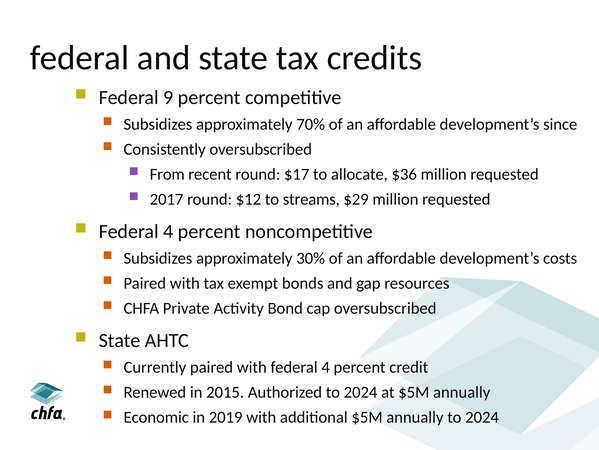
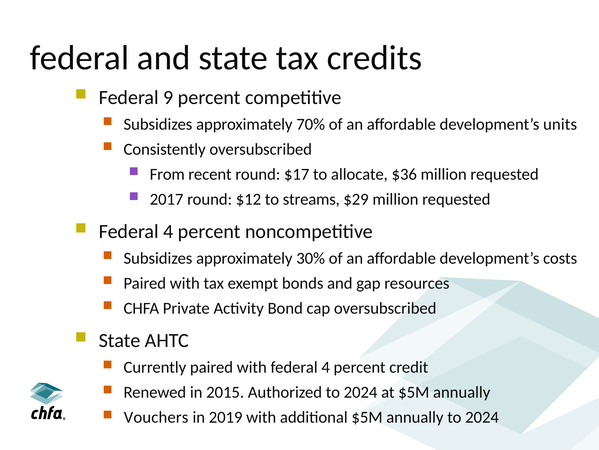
since: since -> units
Economic: Economic -> Vouchers
